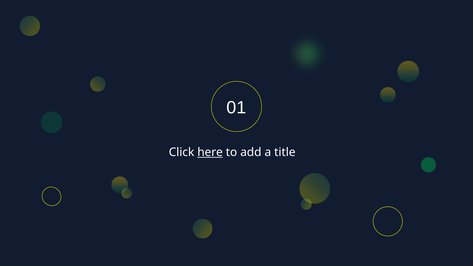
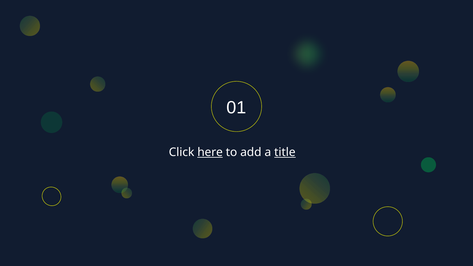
title underline: none -> present
